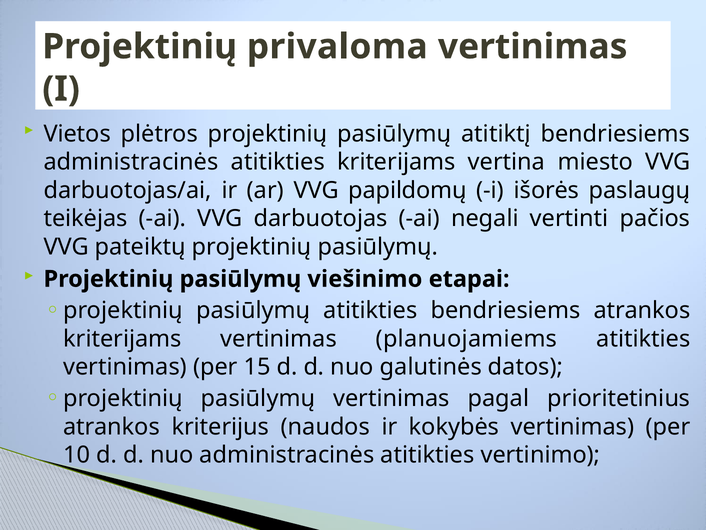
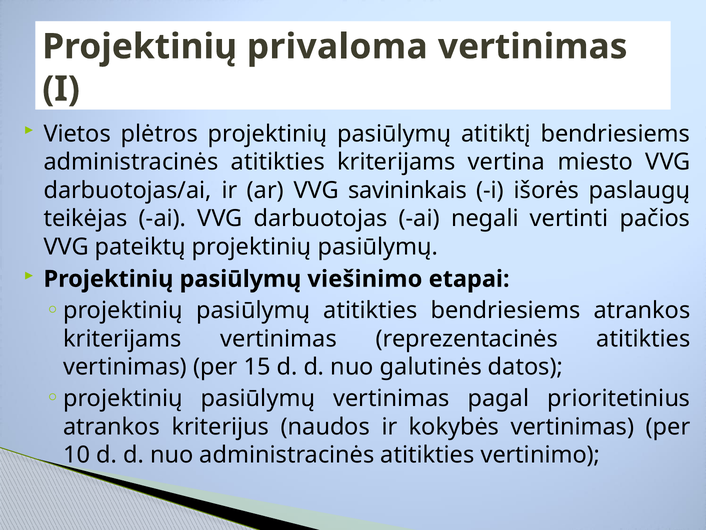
papildomų: papildomų -> savininkais
planuojamiems: planuojamiems -> reprezentacinės
